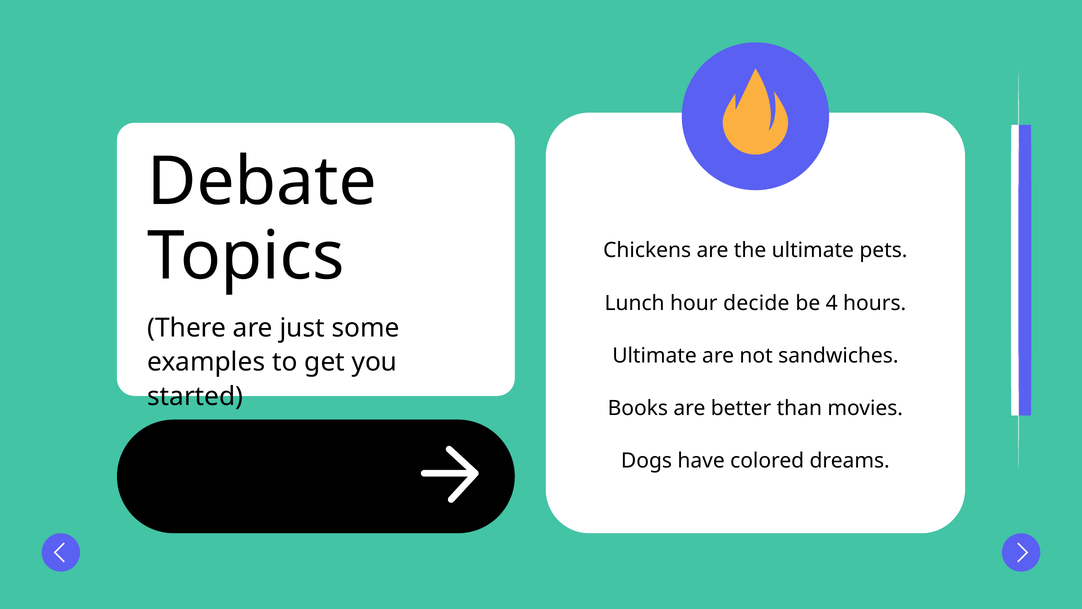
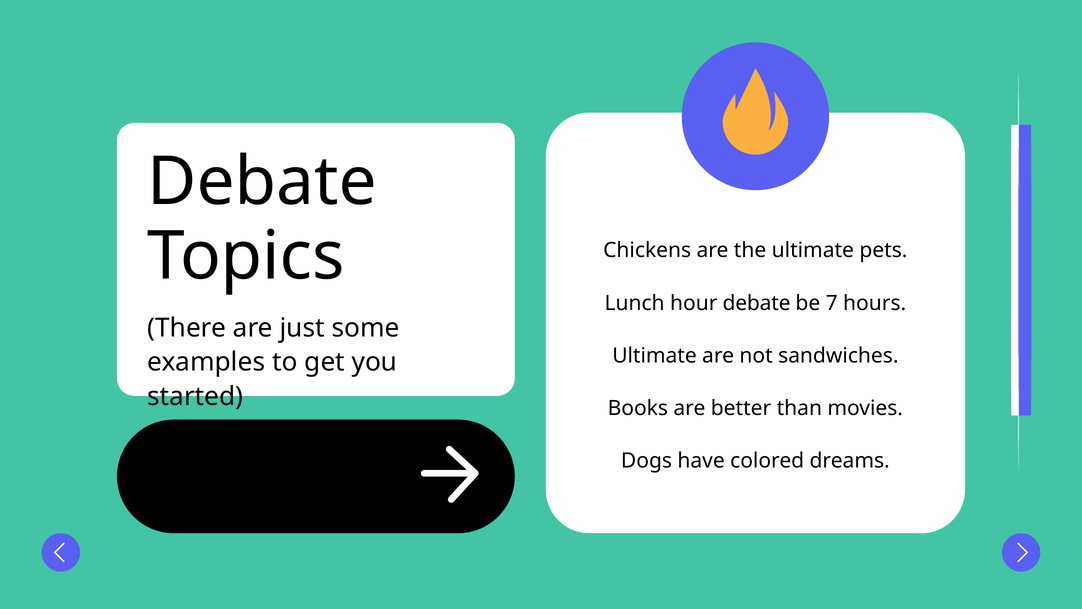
hour decide: decide -> debate
4: 4 -> 7
